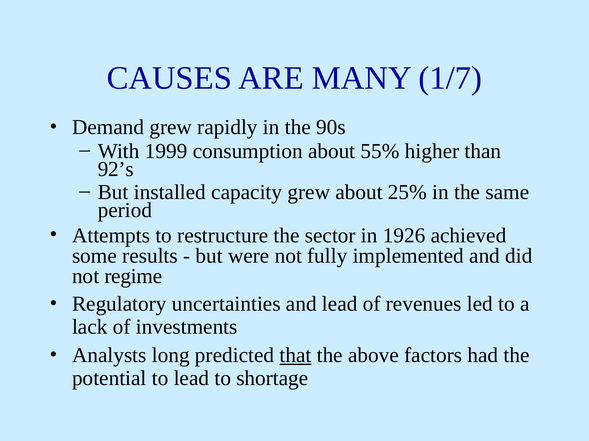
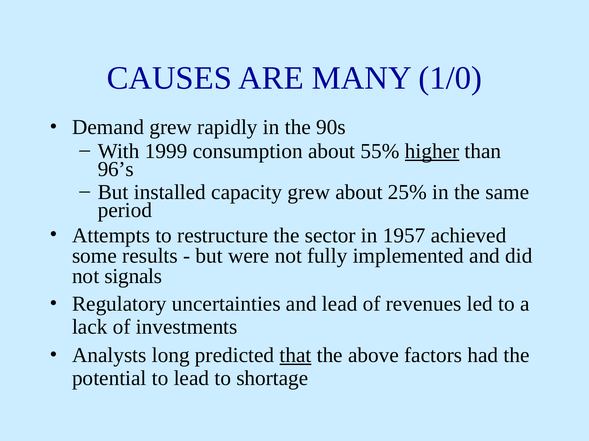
1/7: 1/7 -> 1/0
higher underline: none -> present
92’s: 92’s -> 96’s
1926: 1926 -> 1957
regime: regime -> signals
